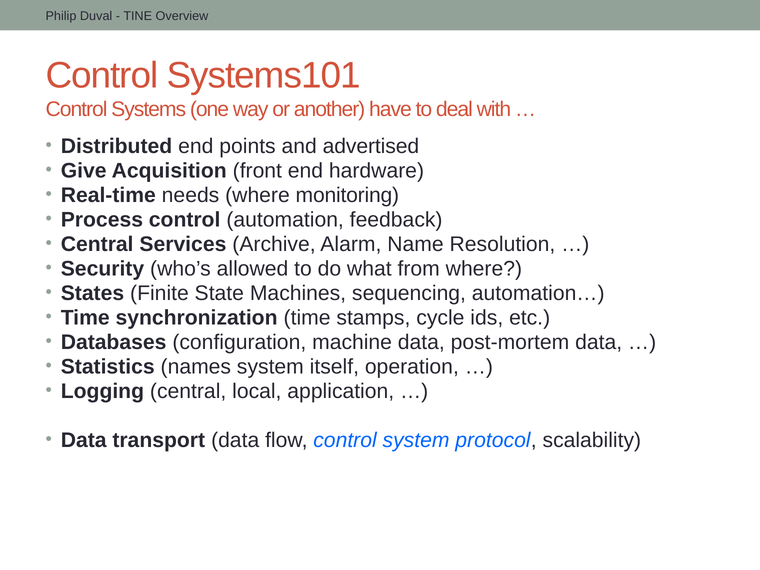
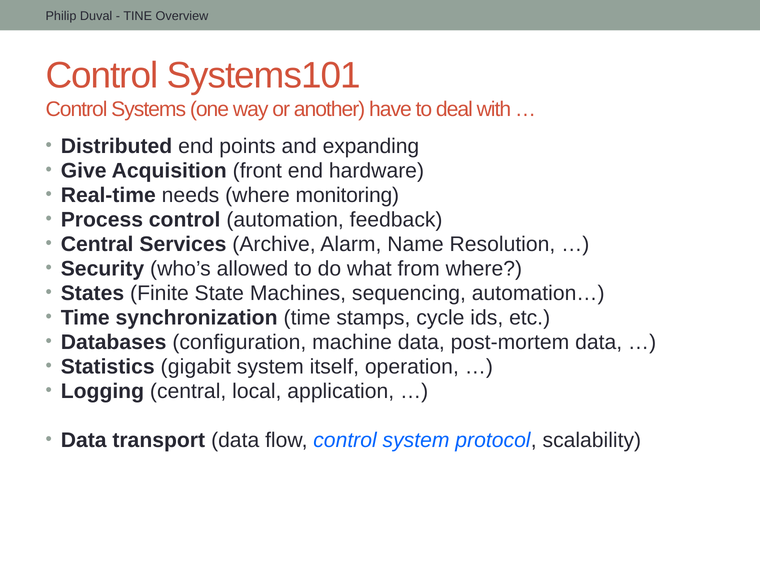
advertised: advertised -> expanding
names: names -> gigabit
